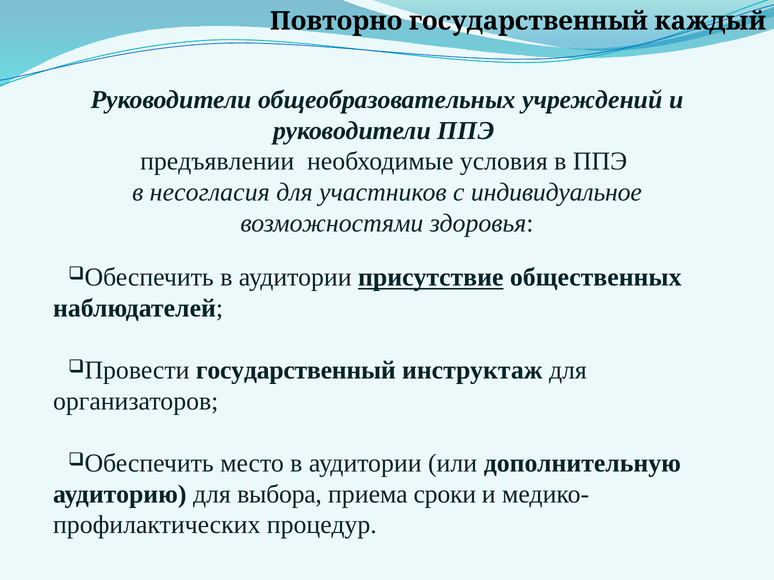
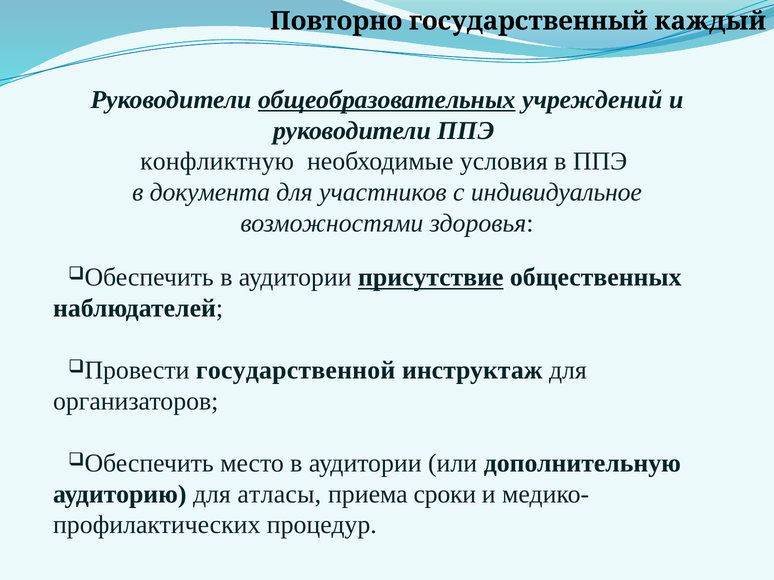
общеобразовательных underline: none -> present
предъявлении: предъявлении -> конфликтную
несогласия: несогласия -> документа
государственный at (296, 371): государственный -> государственной
выбора: выбора -> атласы
